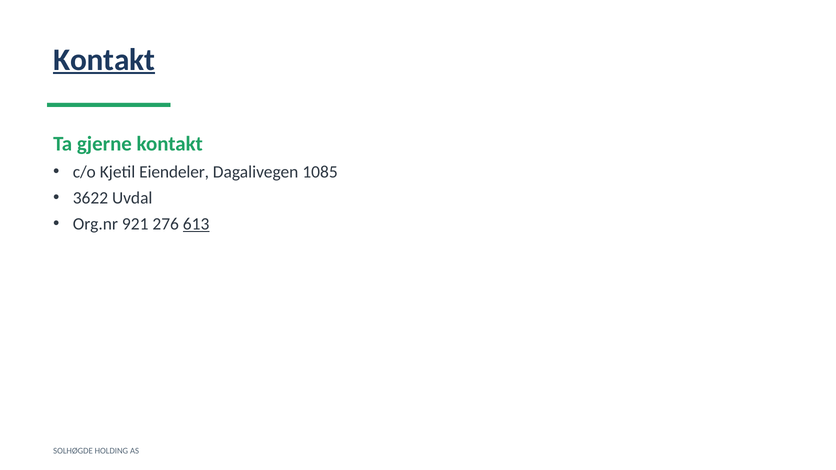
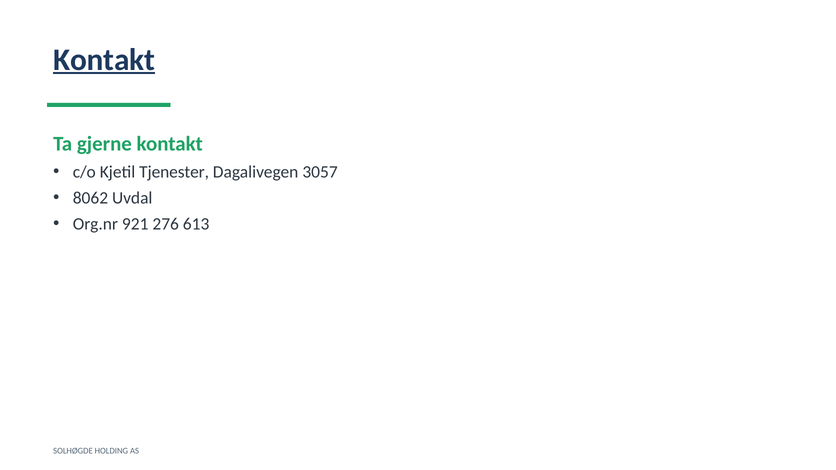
Eiendeler: Eiendeler -> Tjenester
1085: 1085 -> 3057
3622: 3622 -> 8062
613 underline: present -> none
